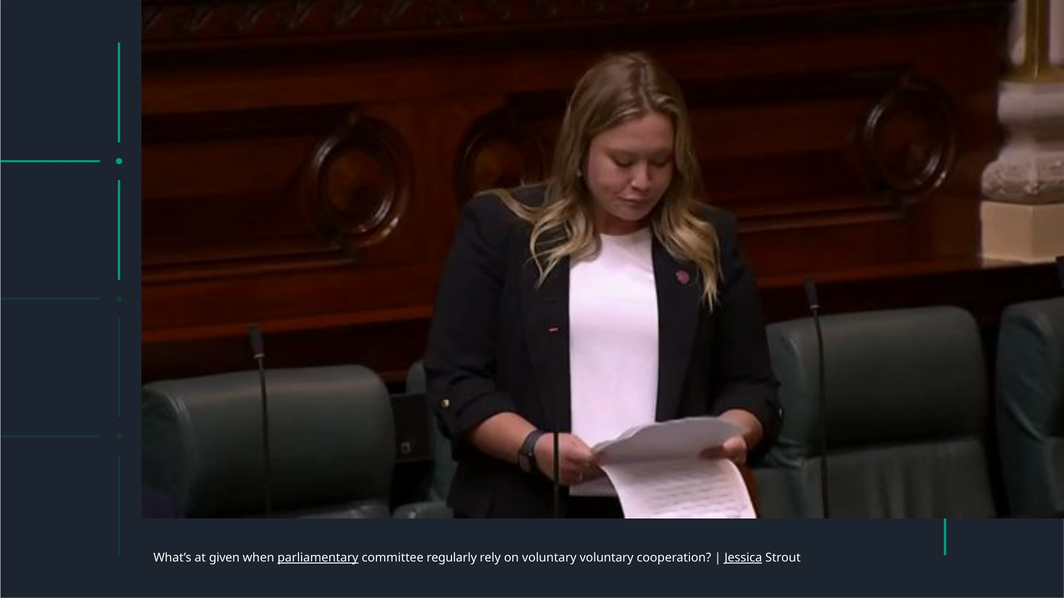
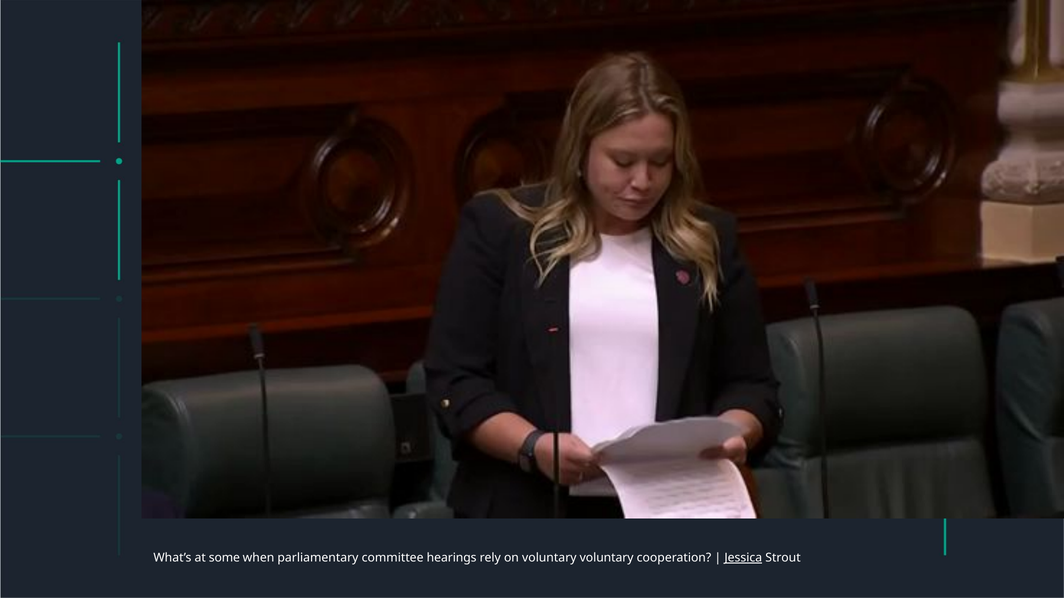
given: given -> some
parliamentary underline: present -> none
regularly: regularly -> hearings
